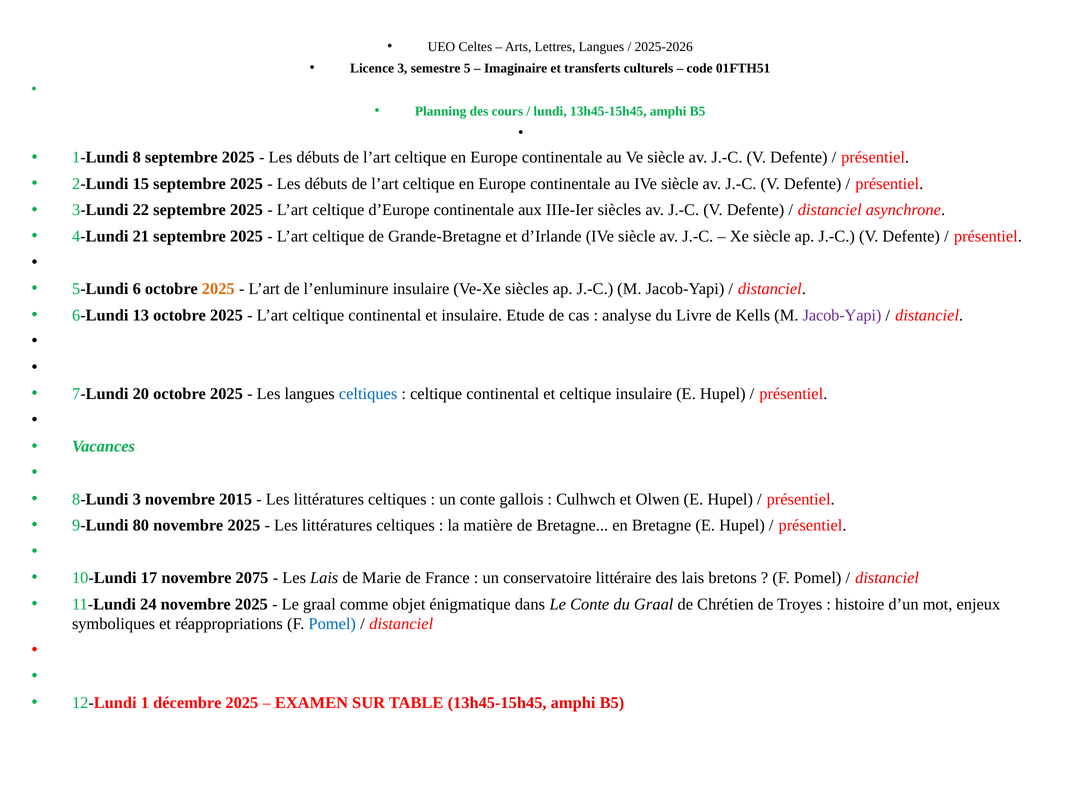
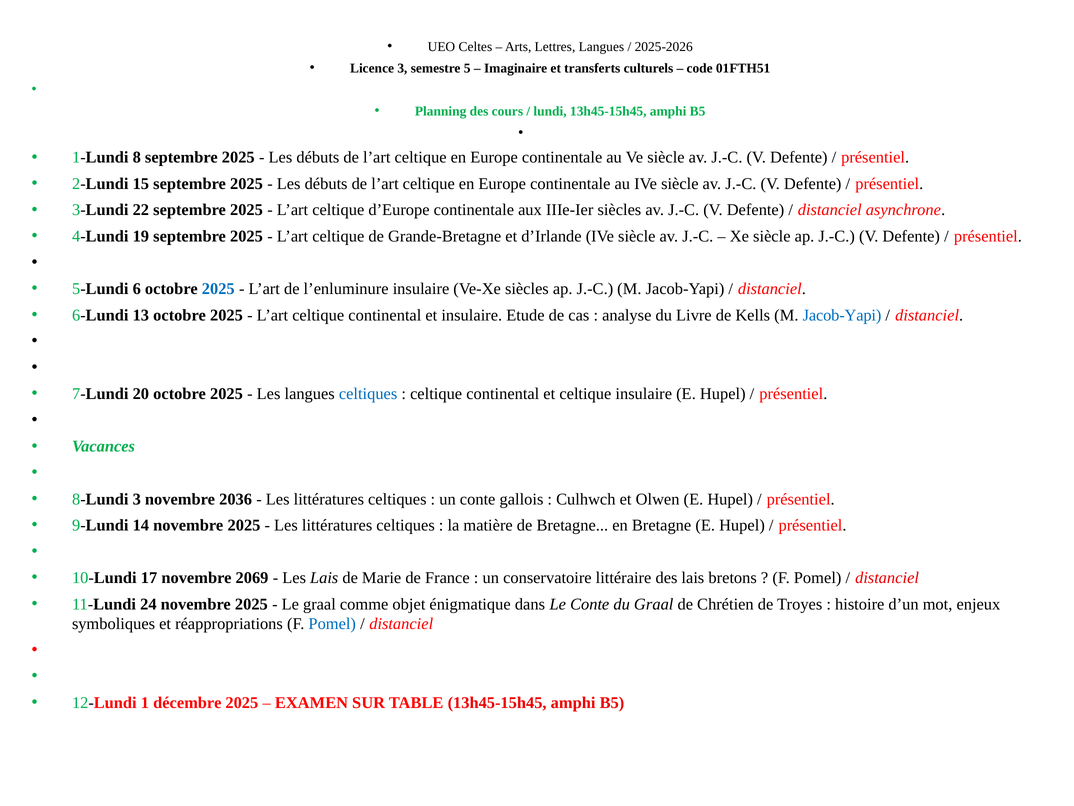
21: 21 -> 19
2025 at (218, 289) colour: orange -> blue
Jacob-Yapi at (842, 315) colour: purple -> blue
2015: 2015 -> 2036
80: 80 -> 14
2075: 2075 -> 2069
